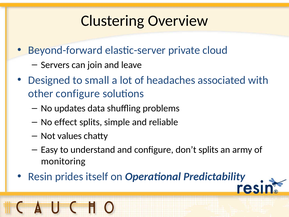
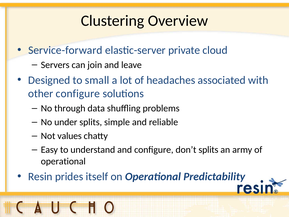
Beyond-forward: Beyond-forward -> Service-forward
updates: updates -> through
effect: effect -> under
monitoring at (63, 161): monitoring -> operational
